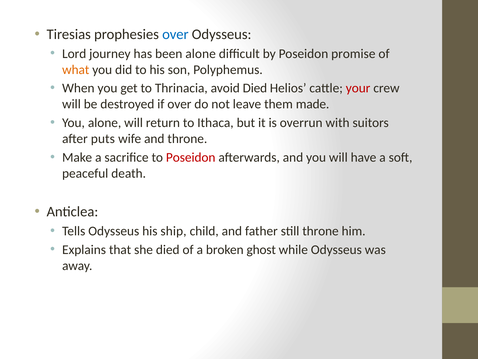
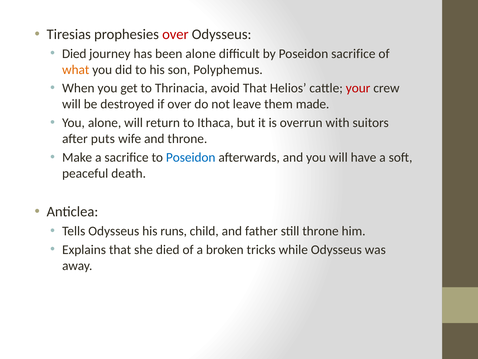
over at (175, 34) colour: blue -> red
Lord at (74, 54): Lord -> Died
Poseidon promise: promise -> sacrifice
avoid Died: Died -> That
Poseidon at (191, 157) colour: red -> blue
ship: ship -> runs
ghost: ghost -> tricks
